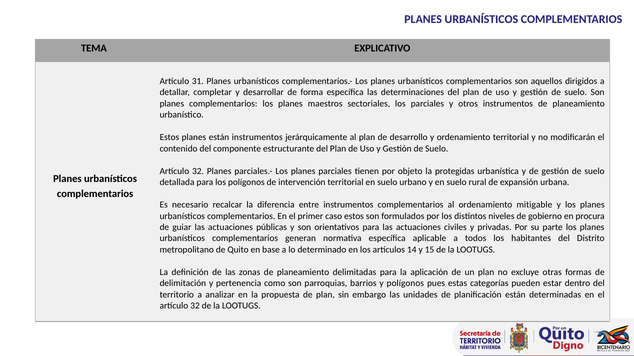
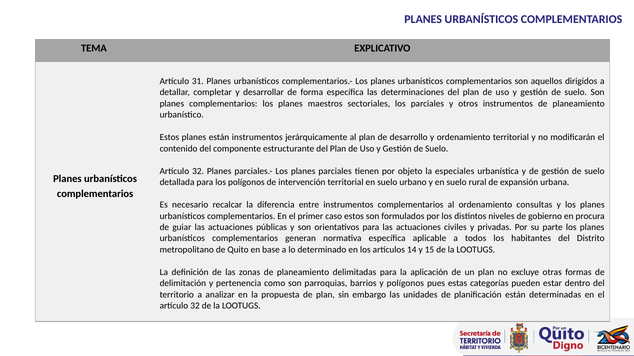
protegidas: protegidas -> especiales
mitigable: mitigable -> consultas
